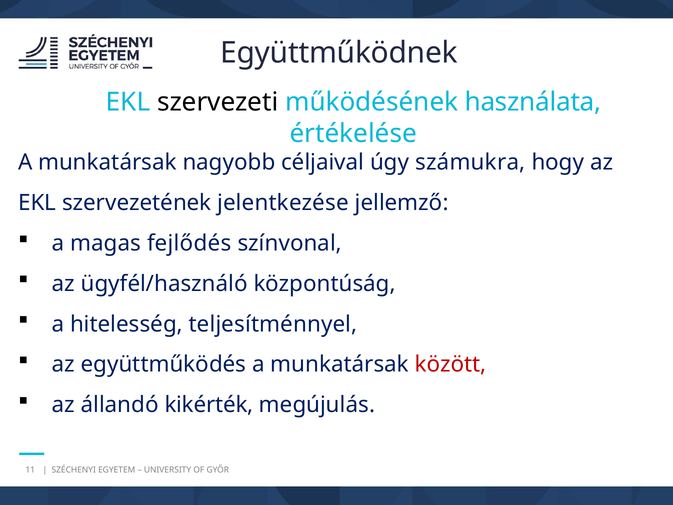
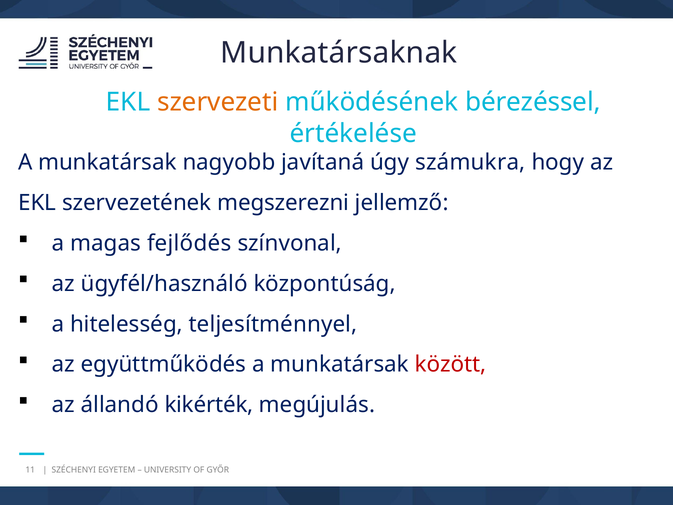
Együttműködnek: Együttműködnek -> Munkatársaknak
szervezeti colour: black -> orange
használata: használata -> bérezéssel
céljaival: céljaival -> javítaná
jelentkezése: jelentkezése -> megszerezni
